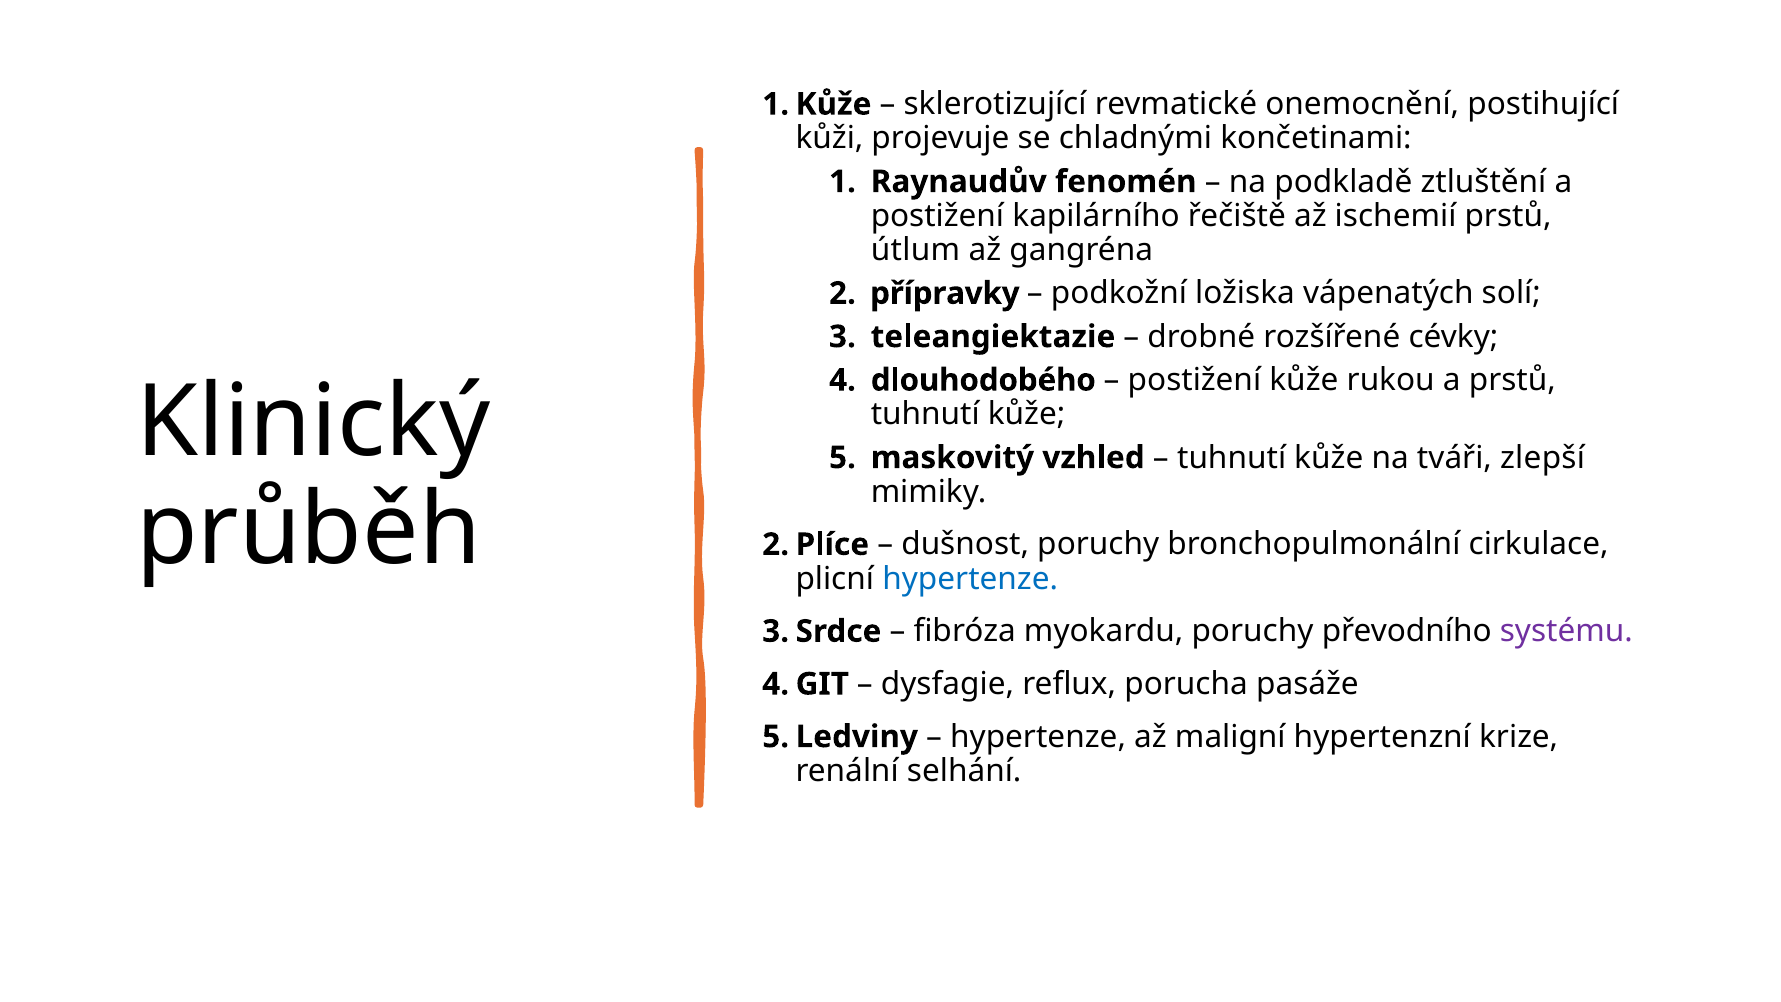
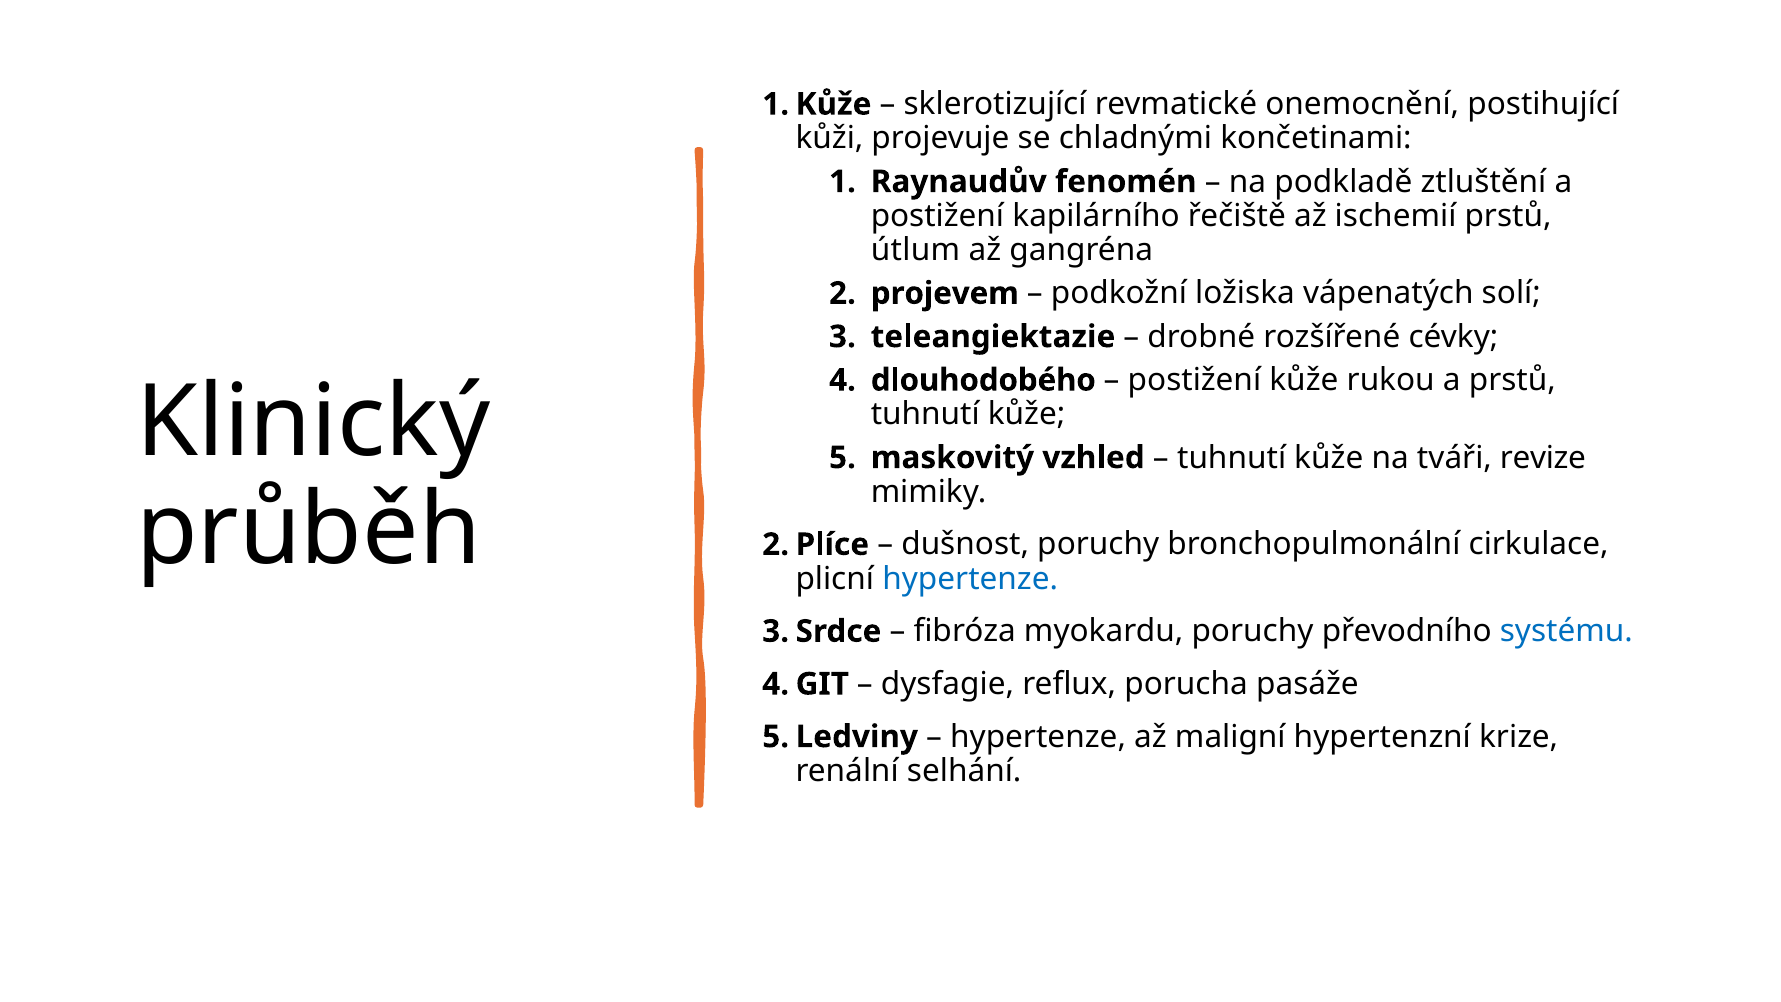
přípravky: přípravky -> projevem
zlepší: zlepší -> revize
systému colour: purple -> blue
